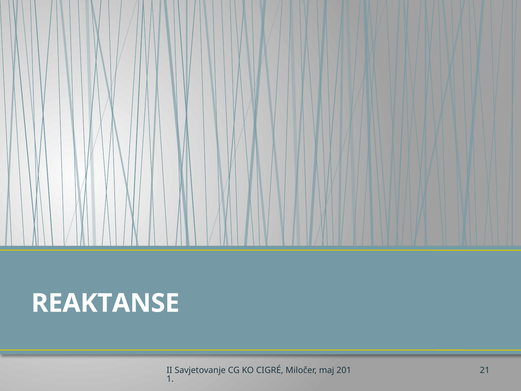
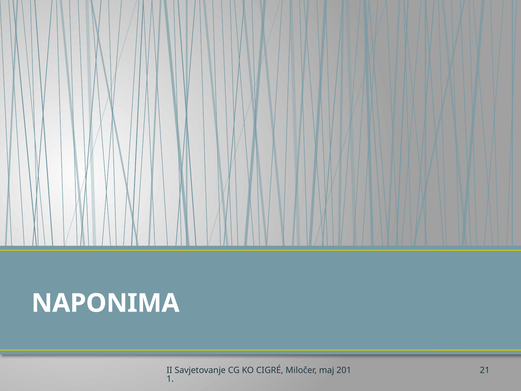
REAKTANSE: REAKTANSE -> NAPONIMA
